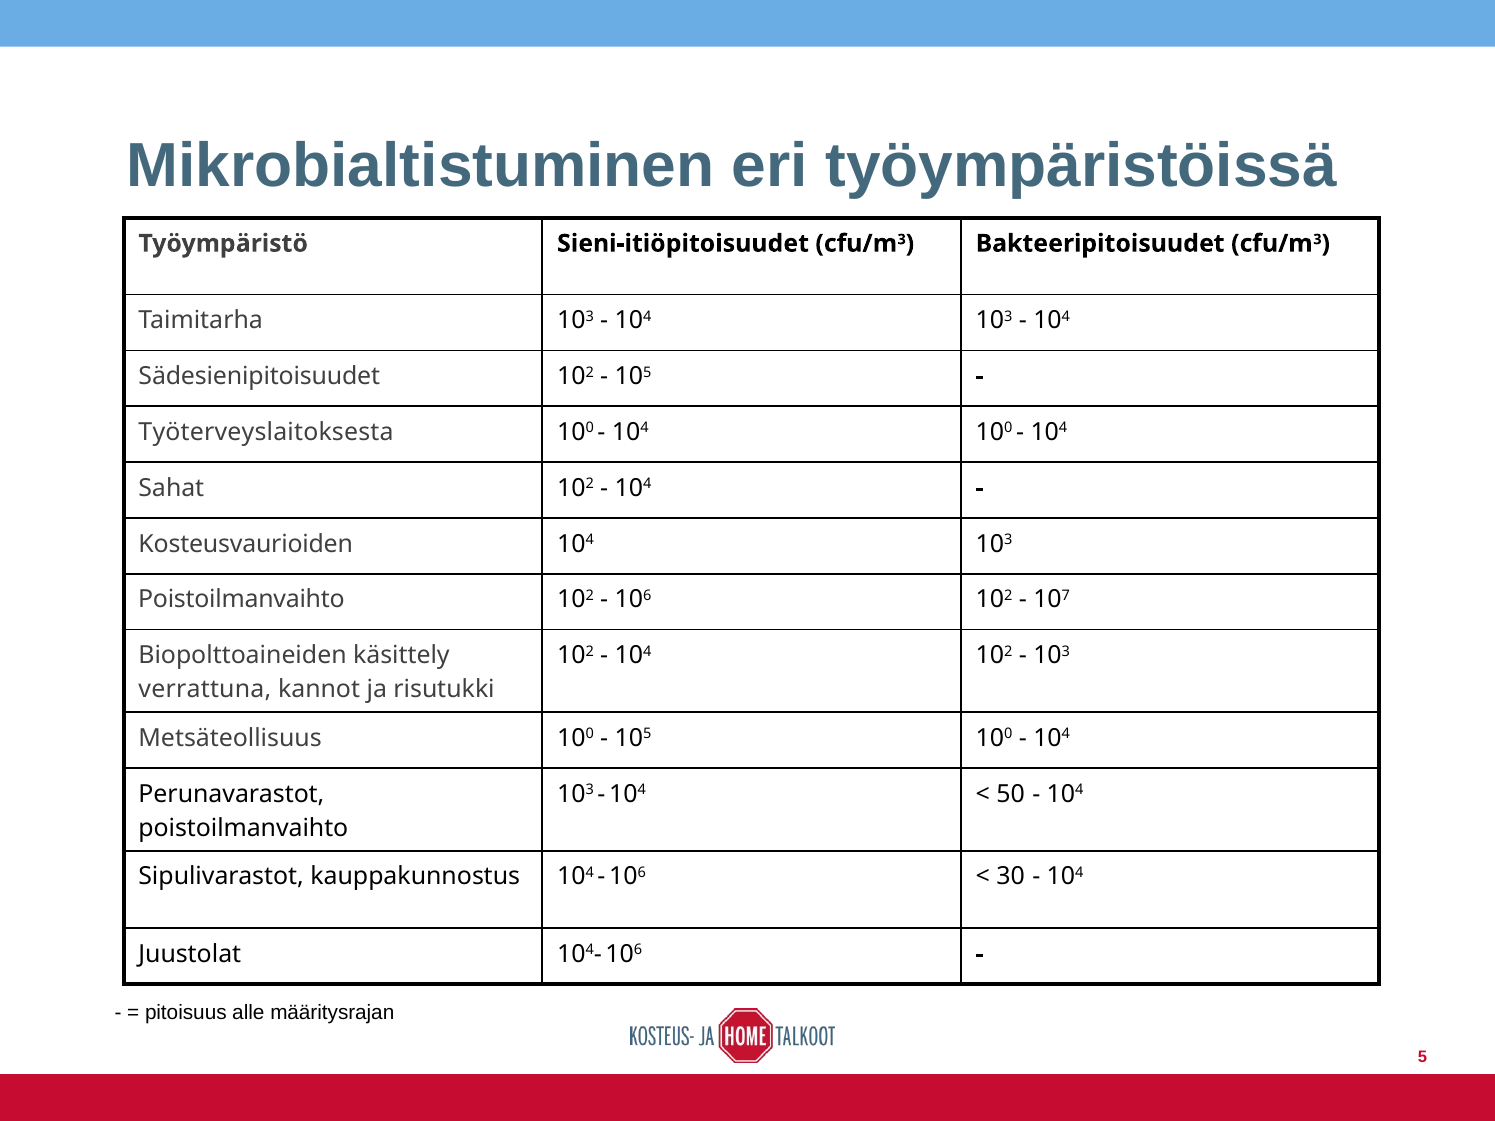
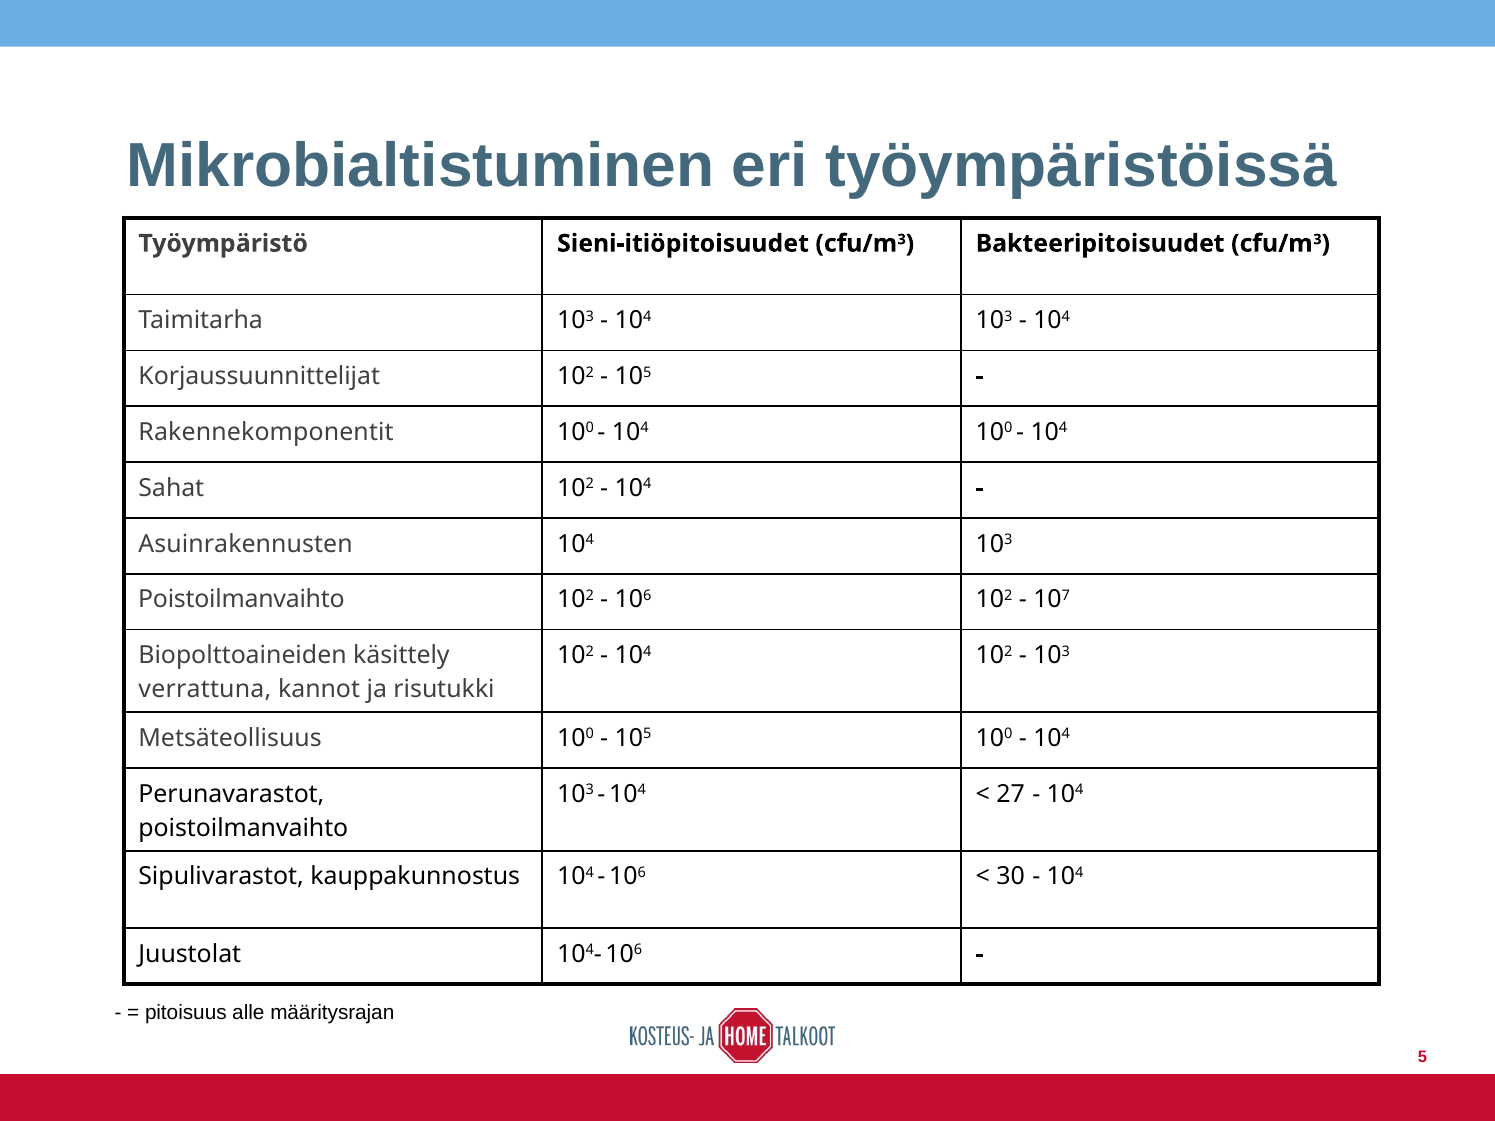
Sädesienipitoisuudet: Sädesienipitoisuudet -> Korjaussuunnittelijat
Työterveyslaitoksesta: Työterveyslaitoksesta -> Rakennekomponentit
Kosteusvaurioiden: Kosteusvaurioiden -> Asuinrakennusten
50: 50 -> 27
